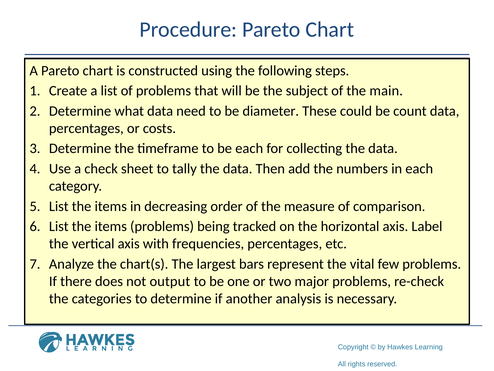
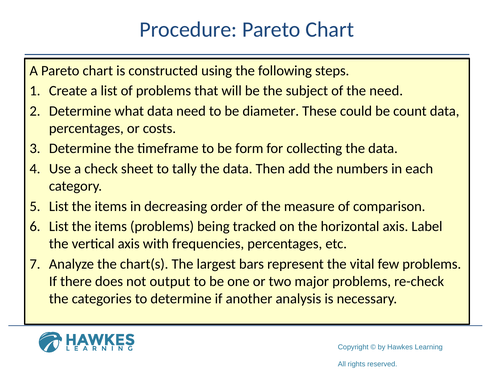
the main: main -> need
be each: each -> form
